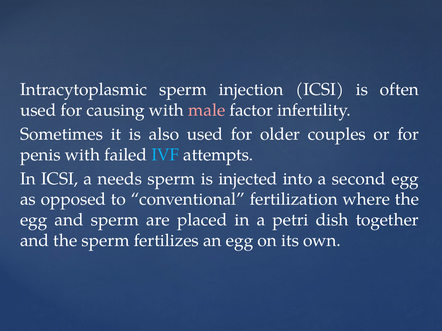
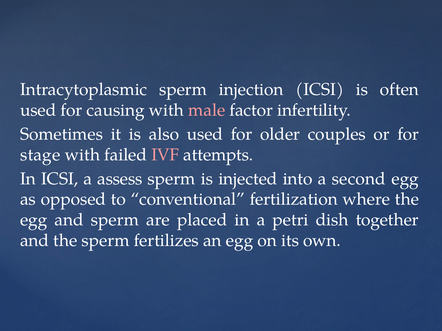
penis: penis -> stage
IVF colour: light blue -> pink
needs: needs -> assess
